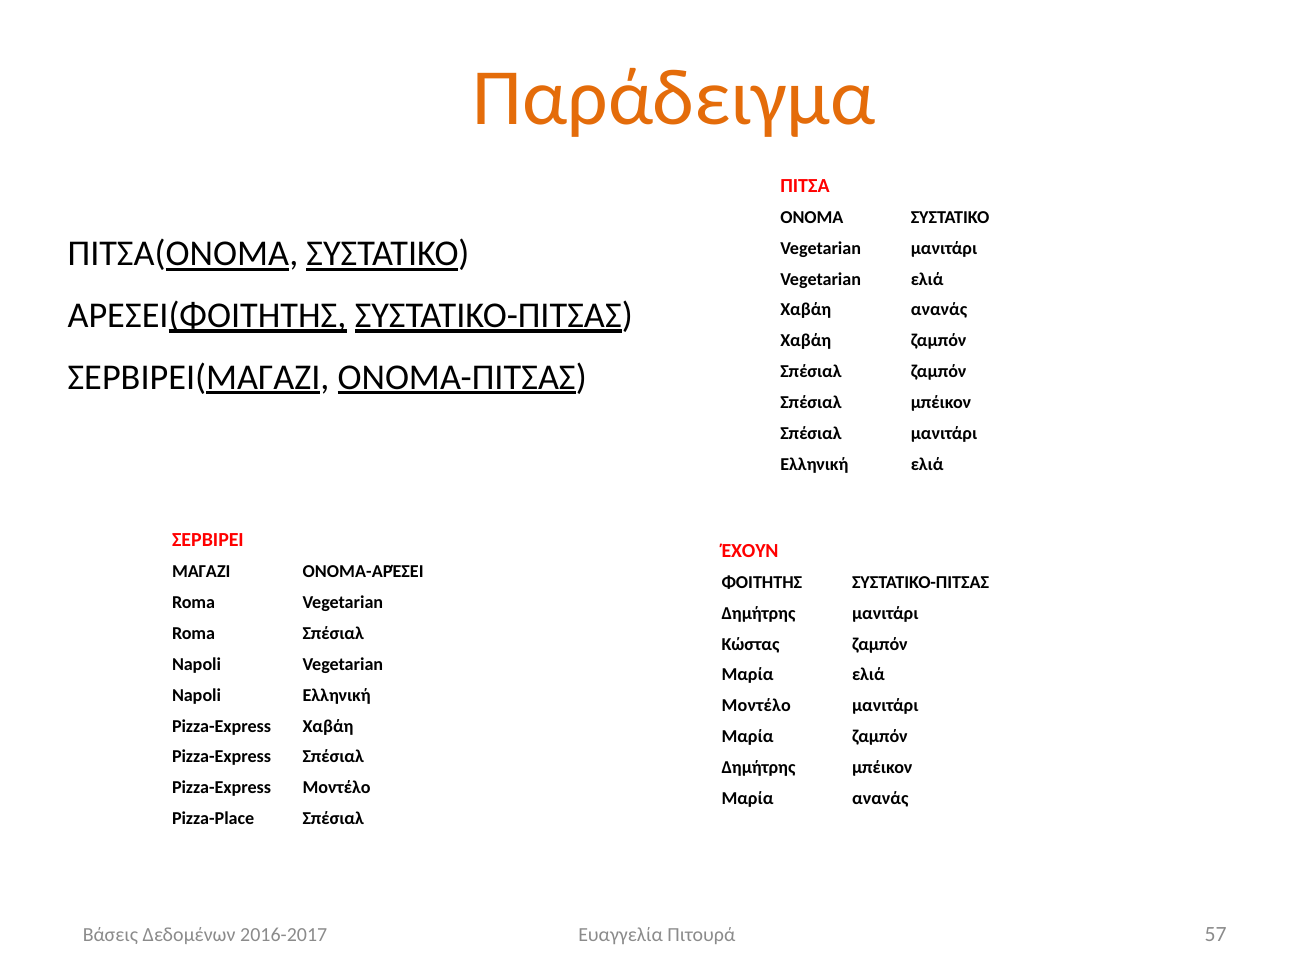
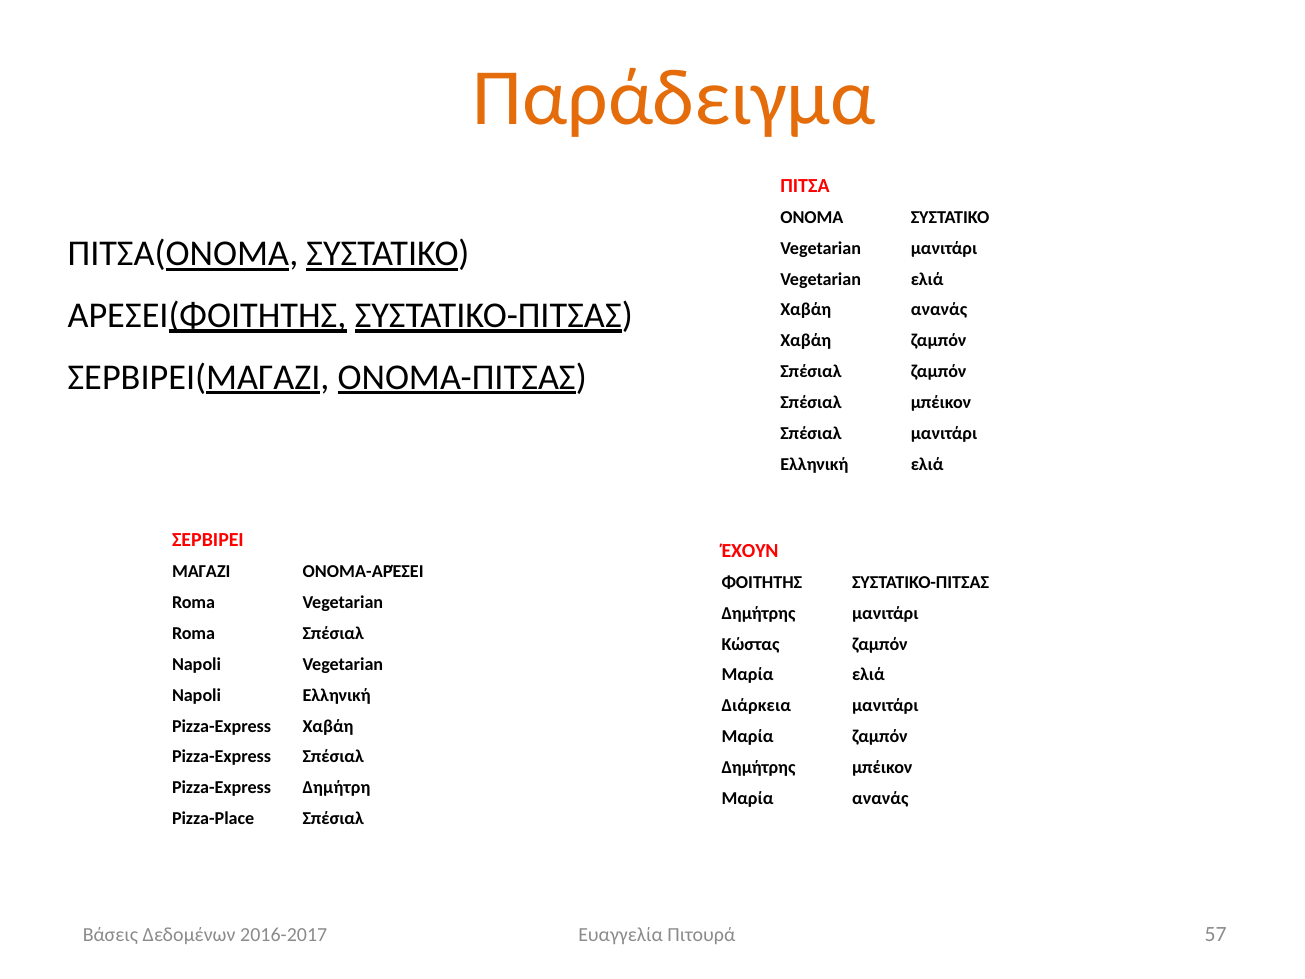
Μοντέλο at (756, 706): Μοντέλο -> Διάρκεια
Pizza-Express Μοντέλο: Μοντέλο -> Δημήτρη
